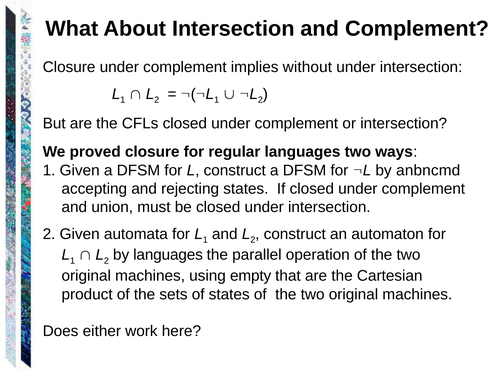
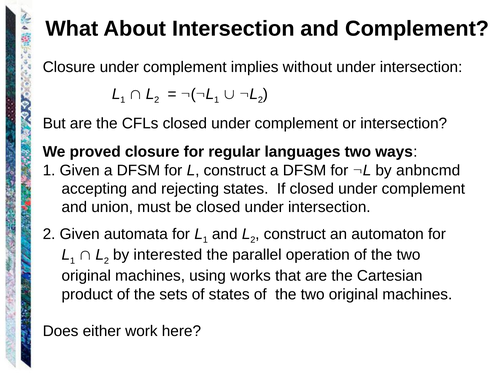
by languages: languages -> interested
empty: empty -> works
